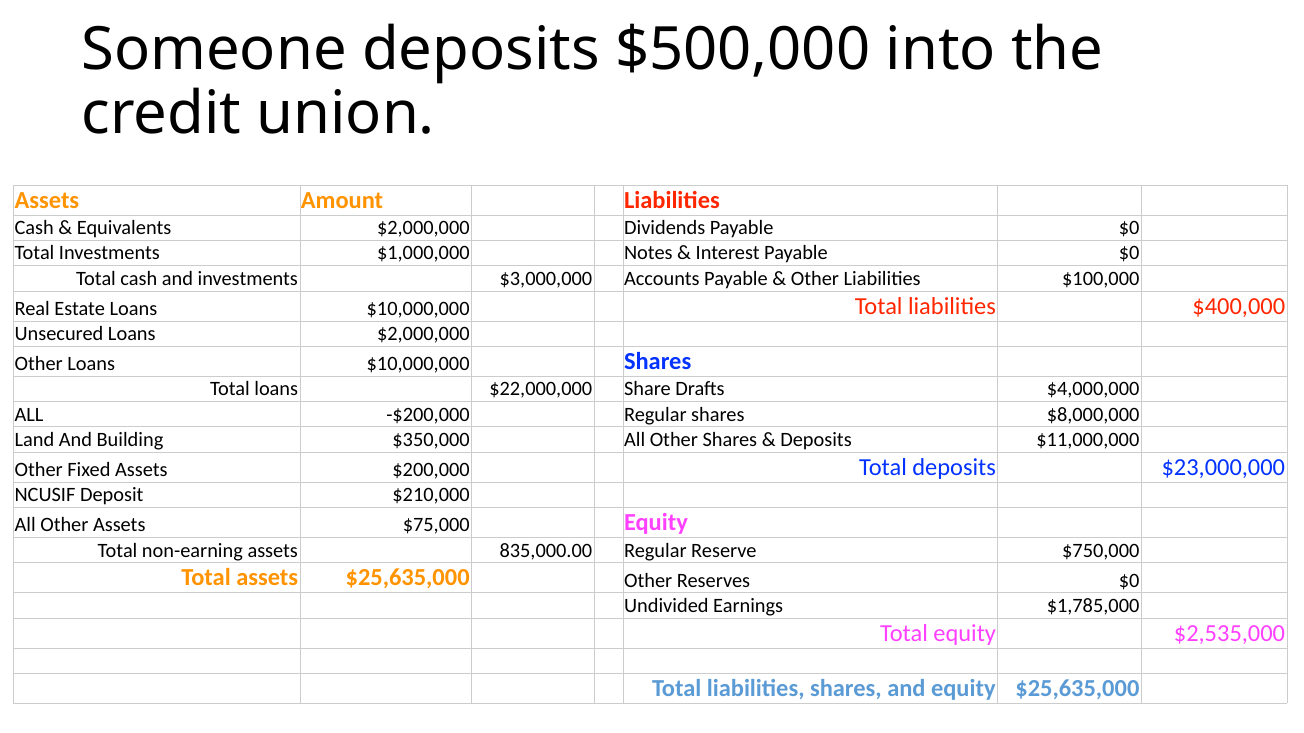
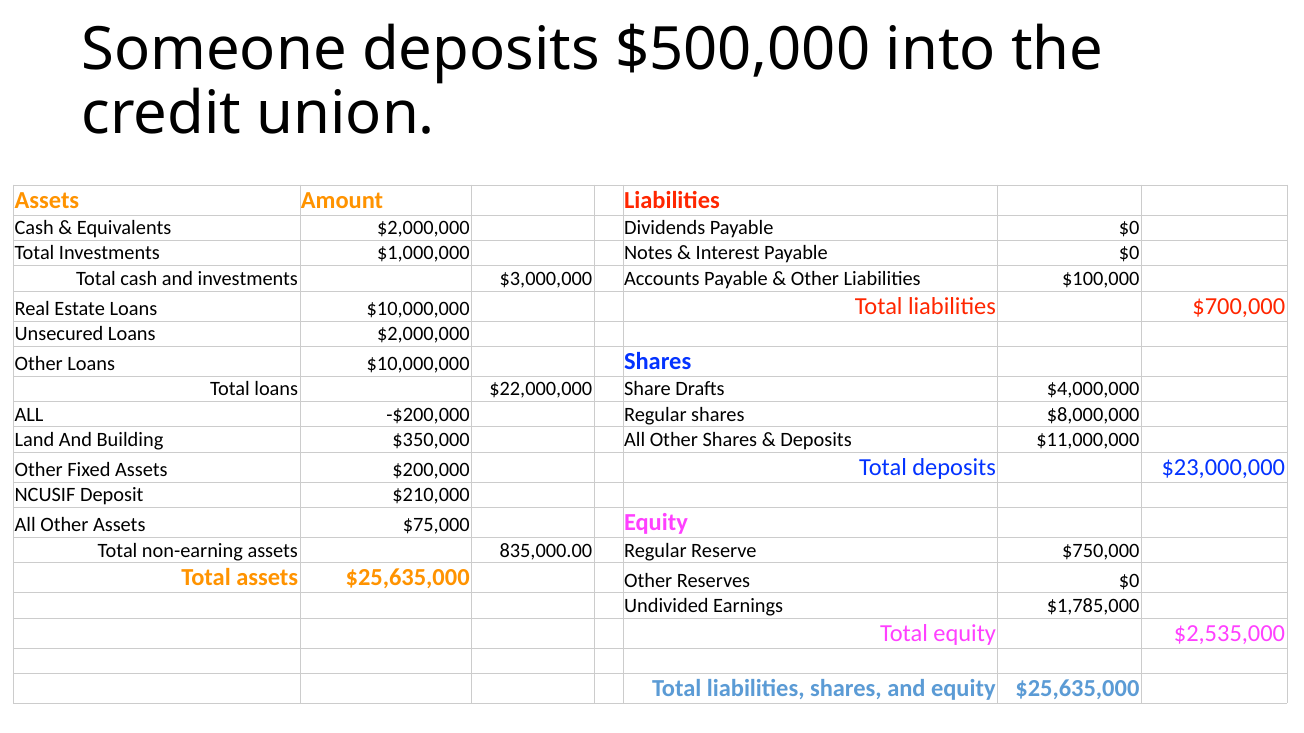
$400,000: $400,000 -> $700,000
